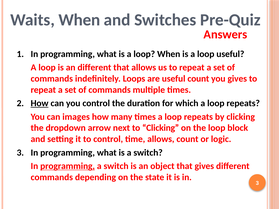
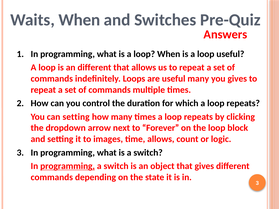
useful count: count -> many
How at (40, 103) underline: present -> none
can images: images -> setting
to Clicking: Clicking -> Forever
to control: control -> images
